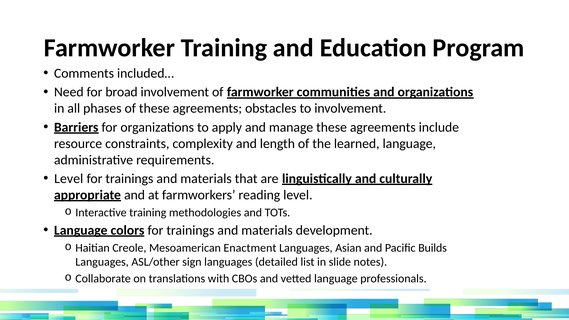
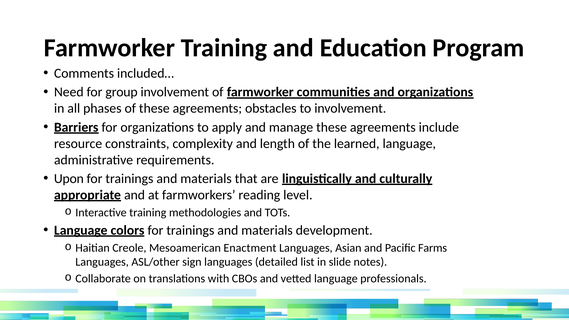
broad: broad -> group
Level at (69, 179): Level -> Upon
Builds: Builds -> Farms
